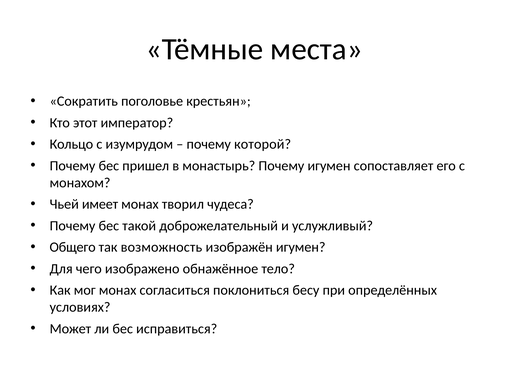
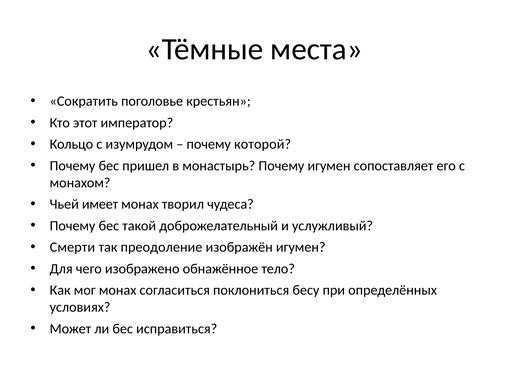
Общего: Общего -> Смерти
возможность: возможность -> преодоление
